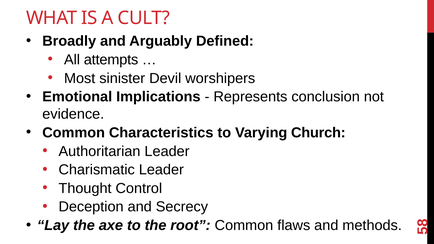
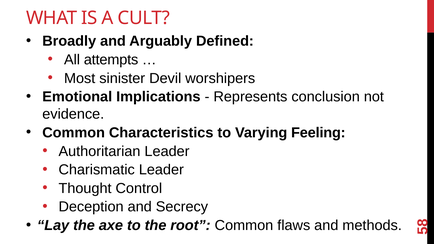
Church: Church -> Feeling
